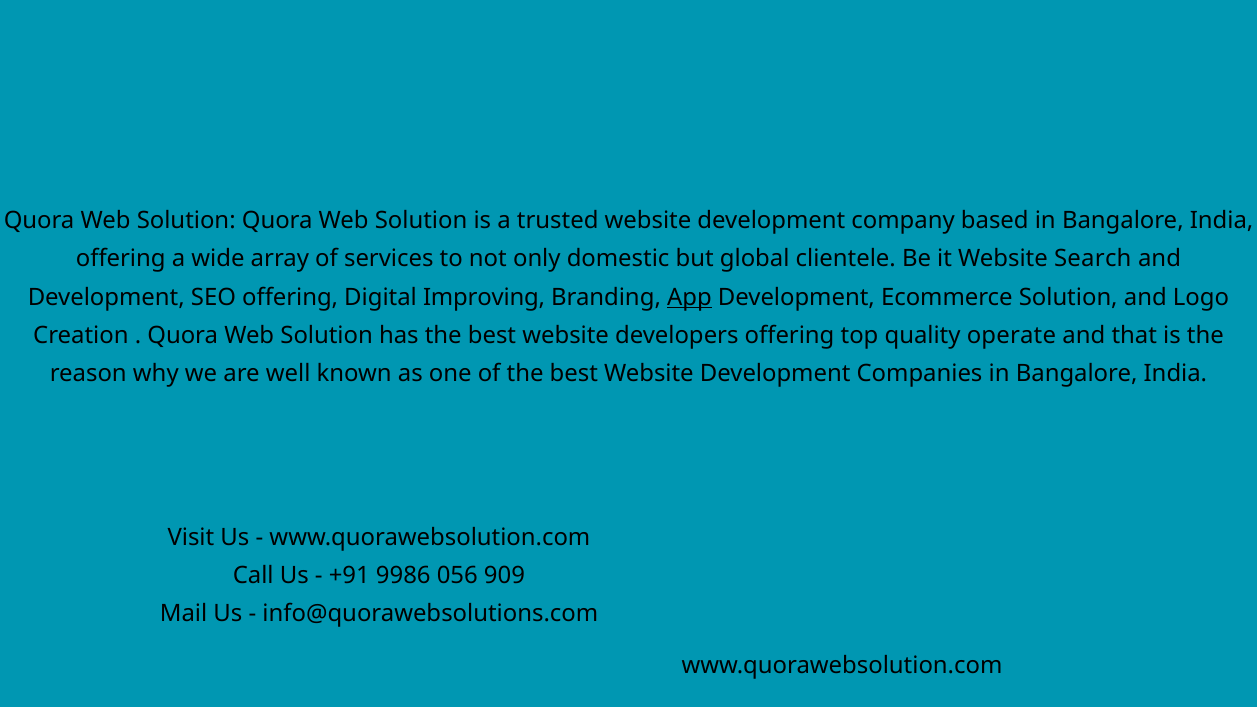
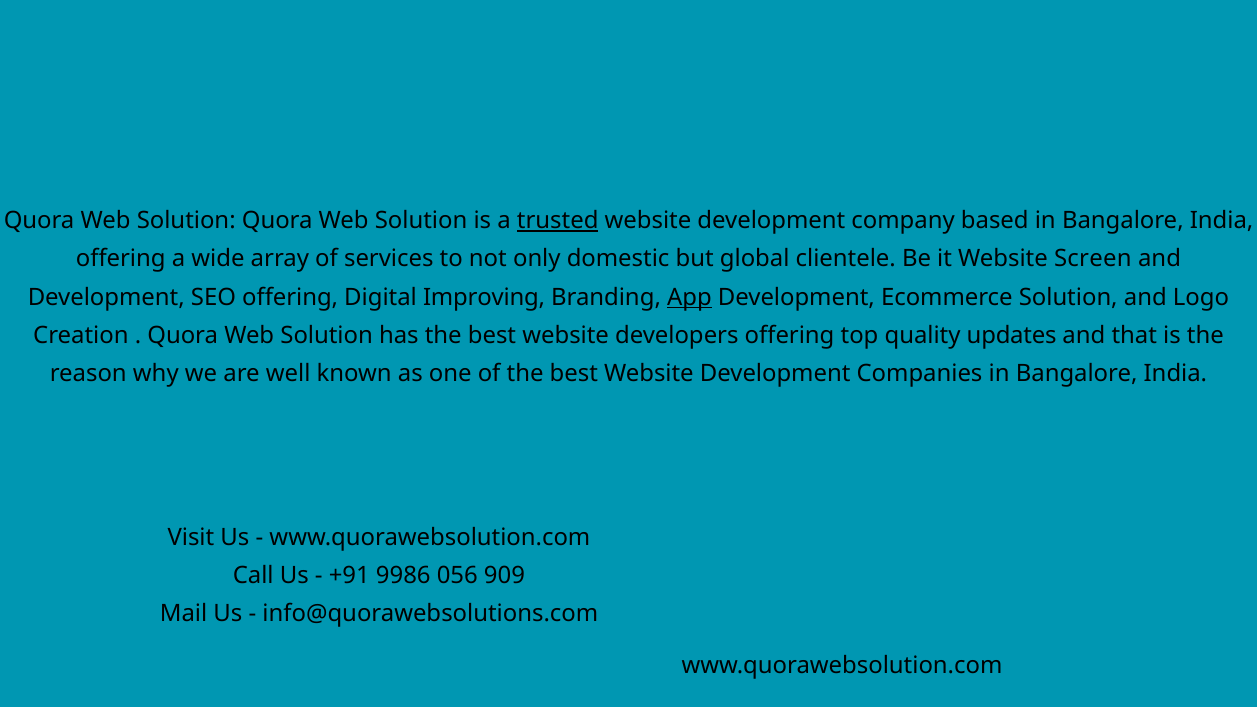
trusted underline: none -> present
Search: Search -> Screen
operate: operate -> updates
